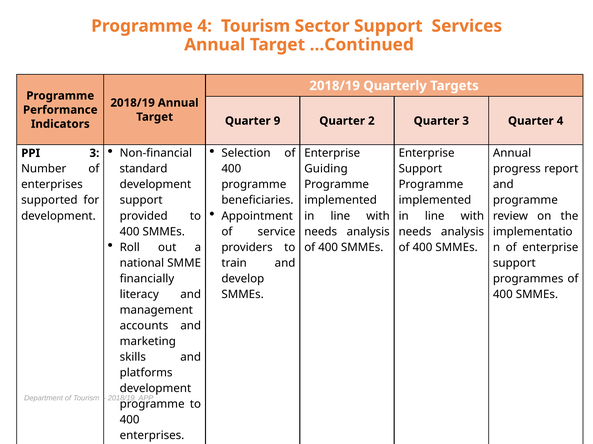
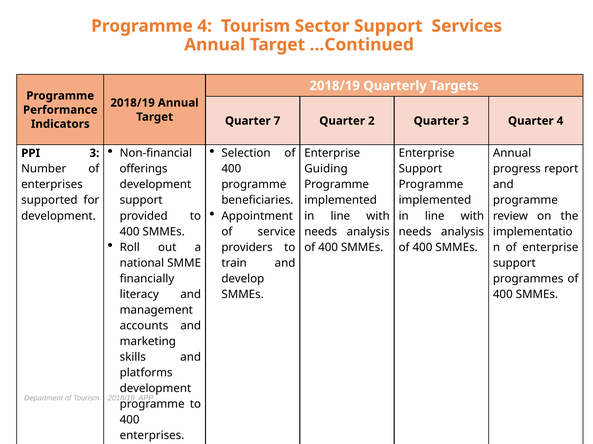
9: 9 -> 7
standard: standard -> offerings
